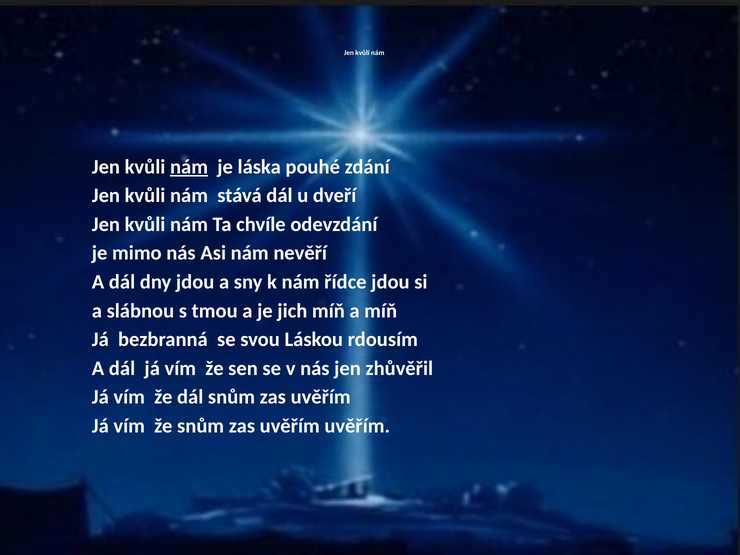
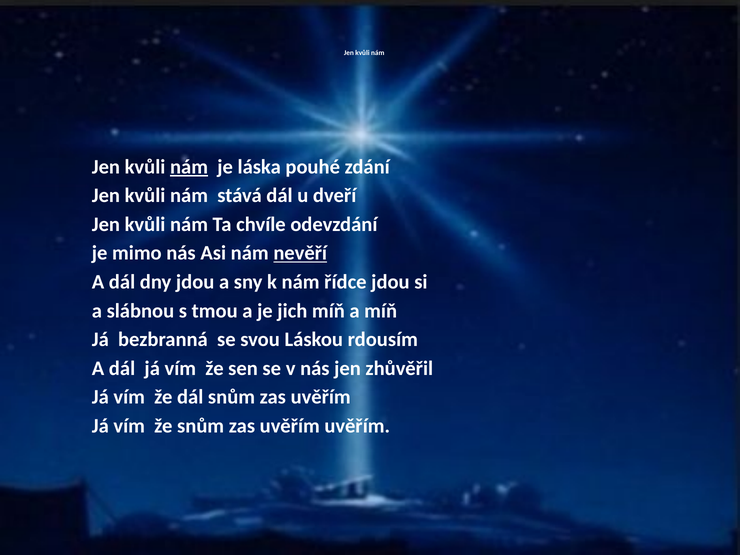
nevěří underline: none -> present
